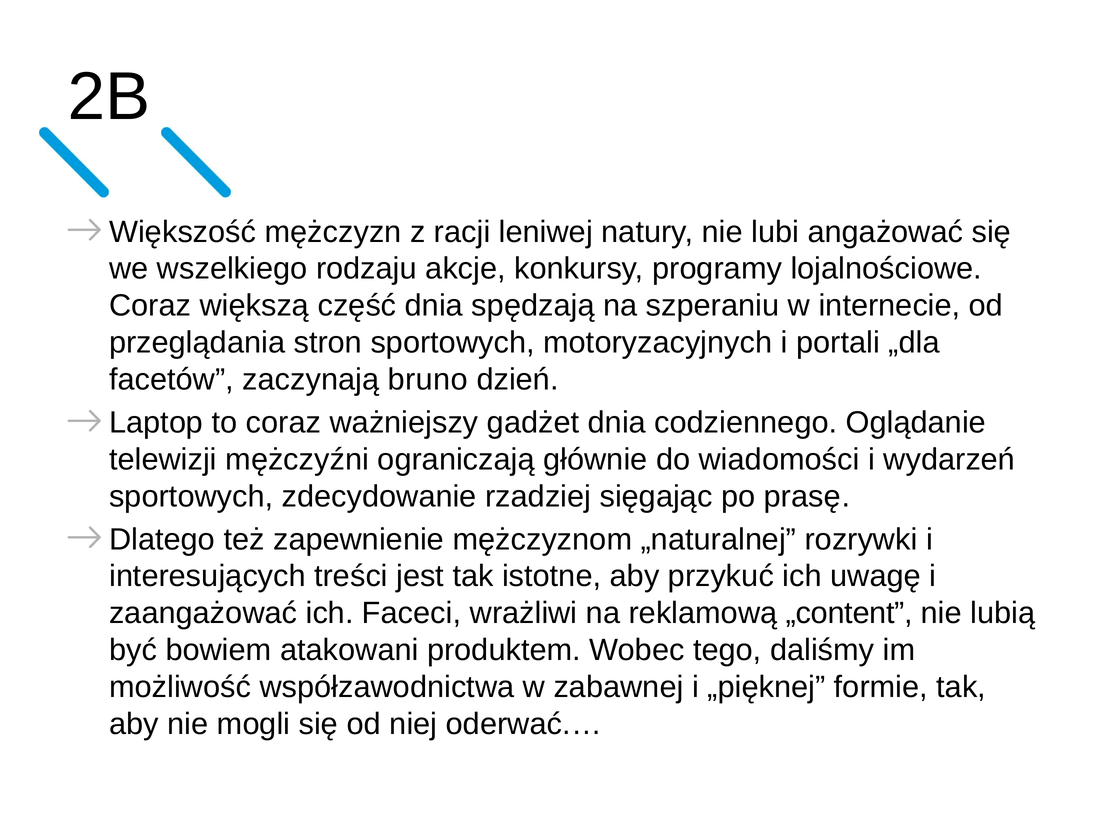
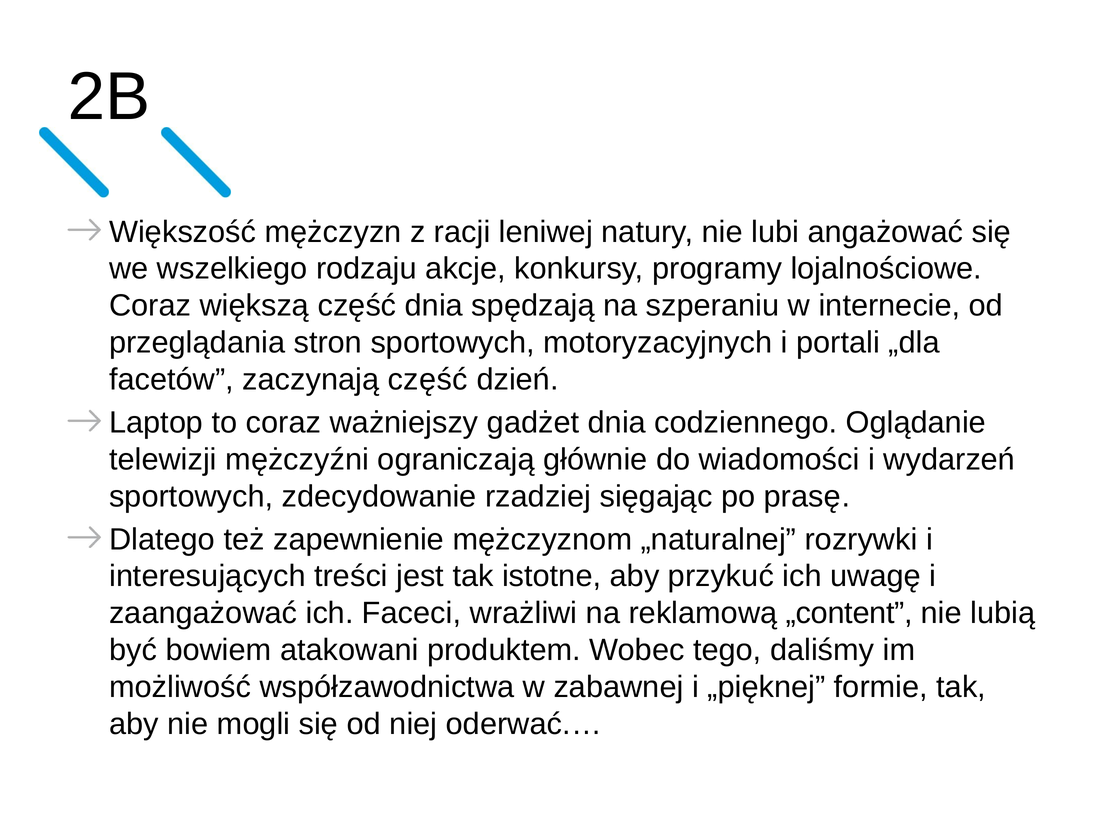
zaczynają bruno: bruno -> część
